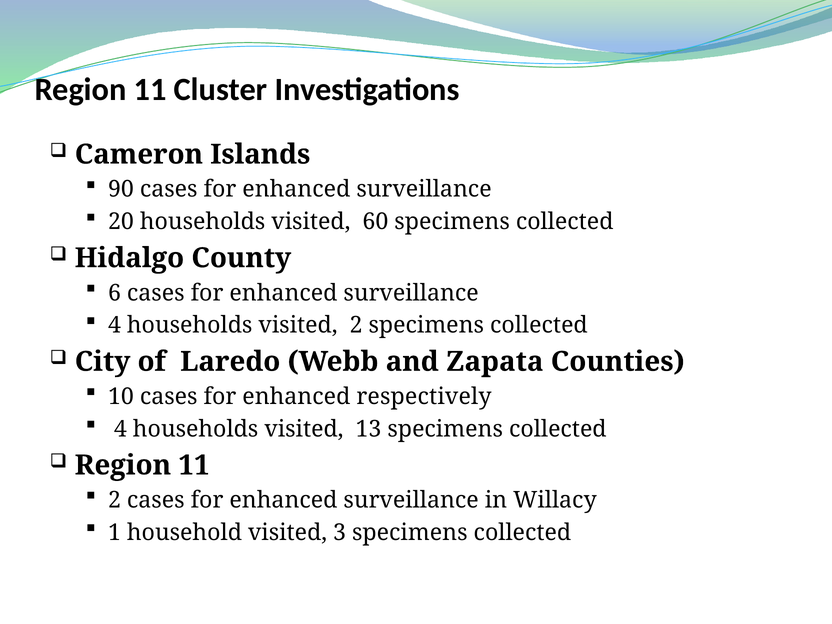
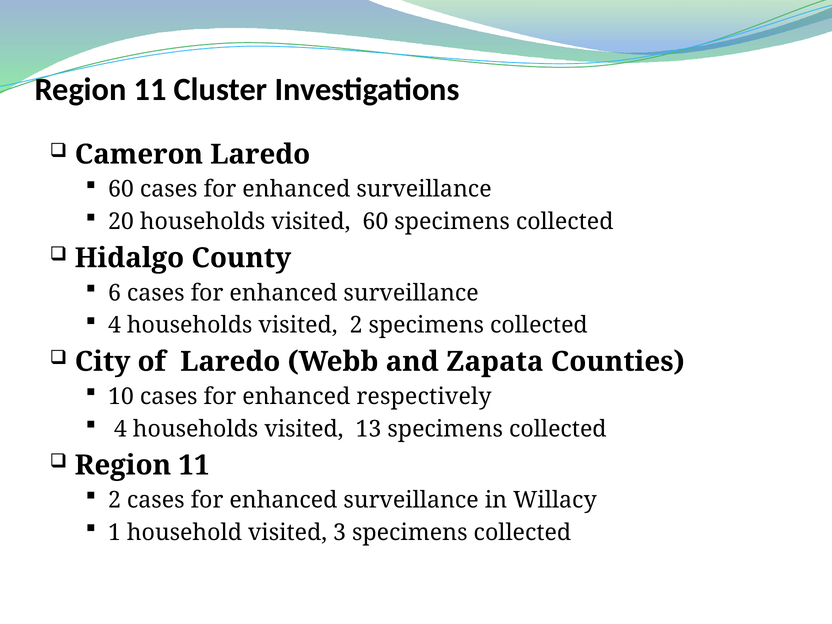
Cameron Islands: Islands -> Laredo
90 at (121, 189): 90 -> 60
